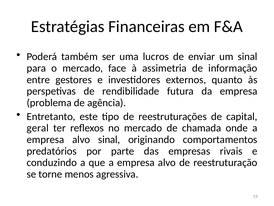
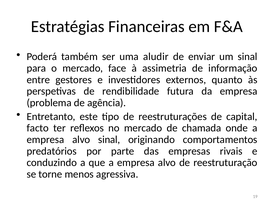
lucros: lucros -> aludir
geral: geral -> facto
